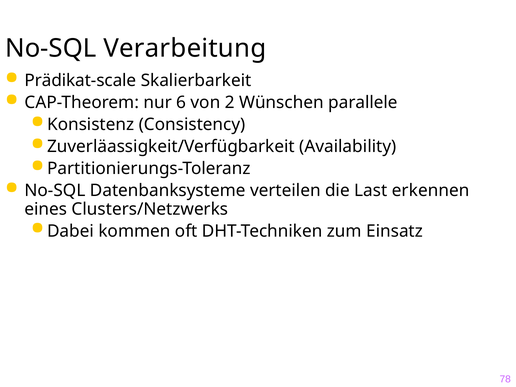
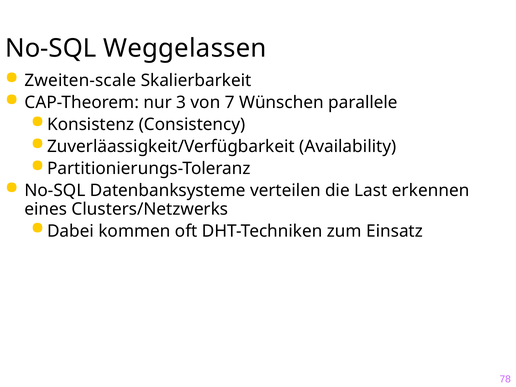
Verarbeitung: Verarbeitung -> Weggelassen
Prädikat-scale: Prädikat-scale -> Zweiten-scale
6: 6 -> 3
2: 2 -> 7
